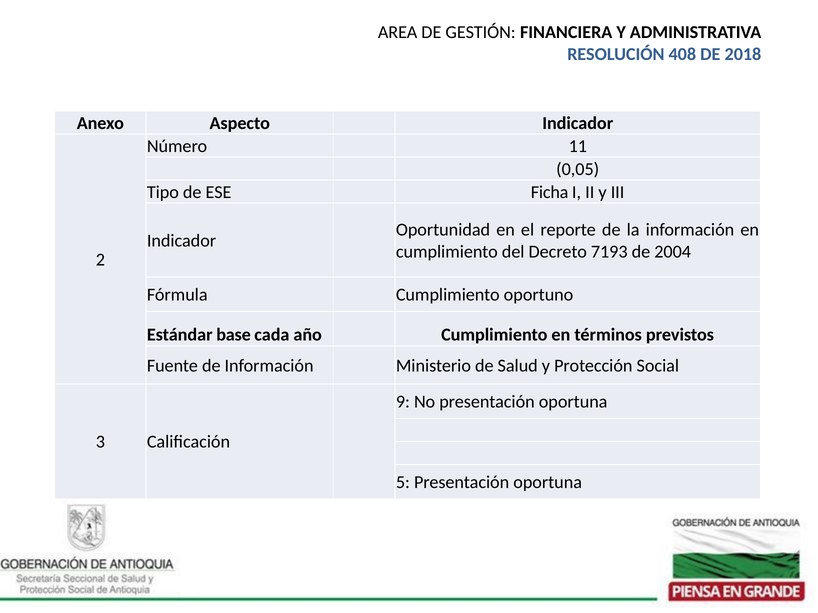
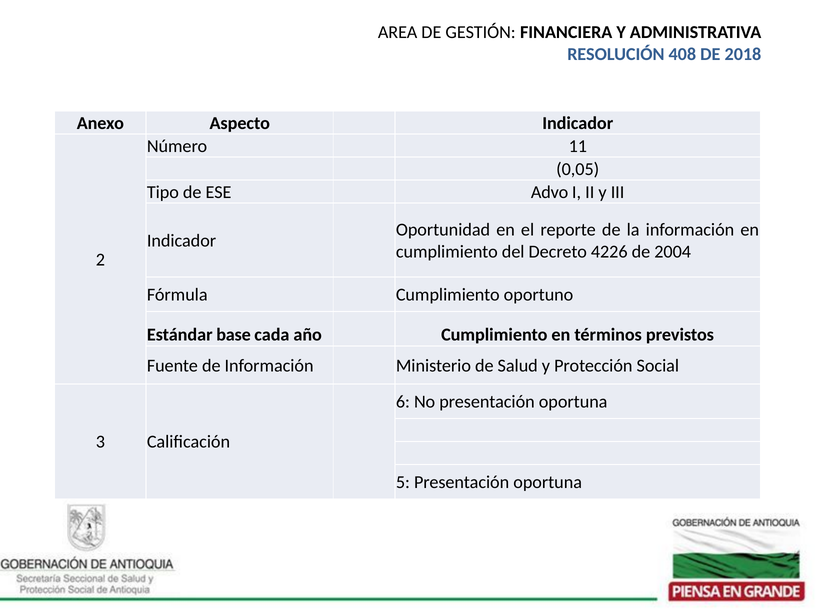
Ficha: Ficha -> Advo
7193: 7193 -> 4226
9: 9 -> 6
